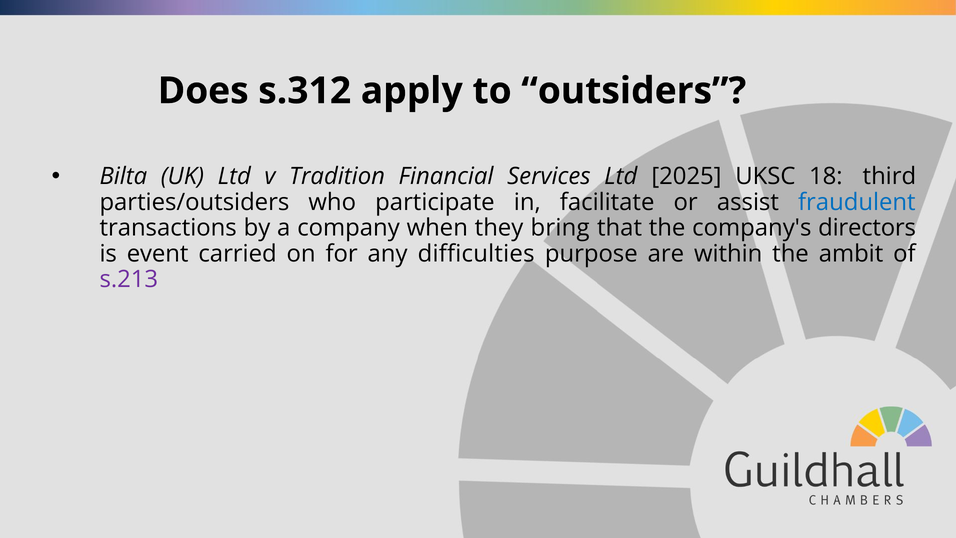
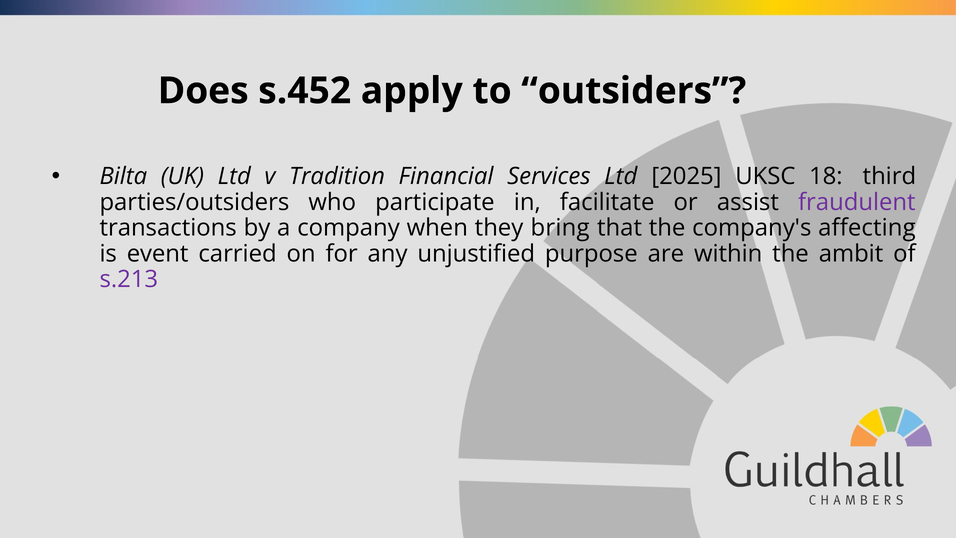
s.312: s.312 -> s.452
fraudulent colour: blue -> purple
directors: directors -> affecting
difficulties: difficulties -> unjustified
